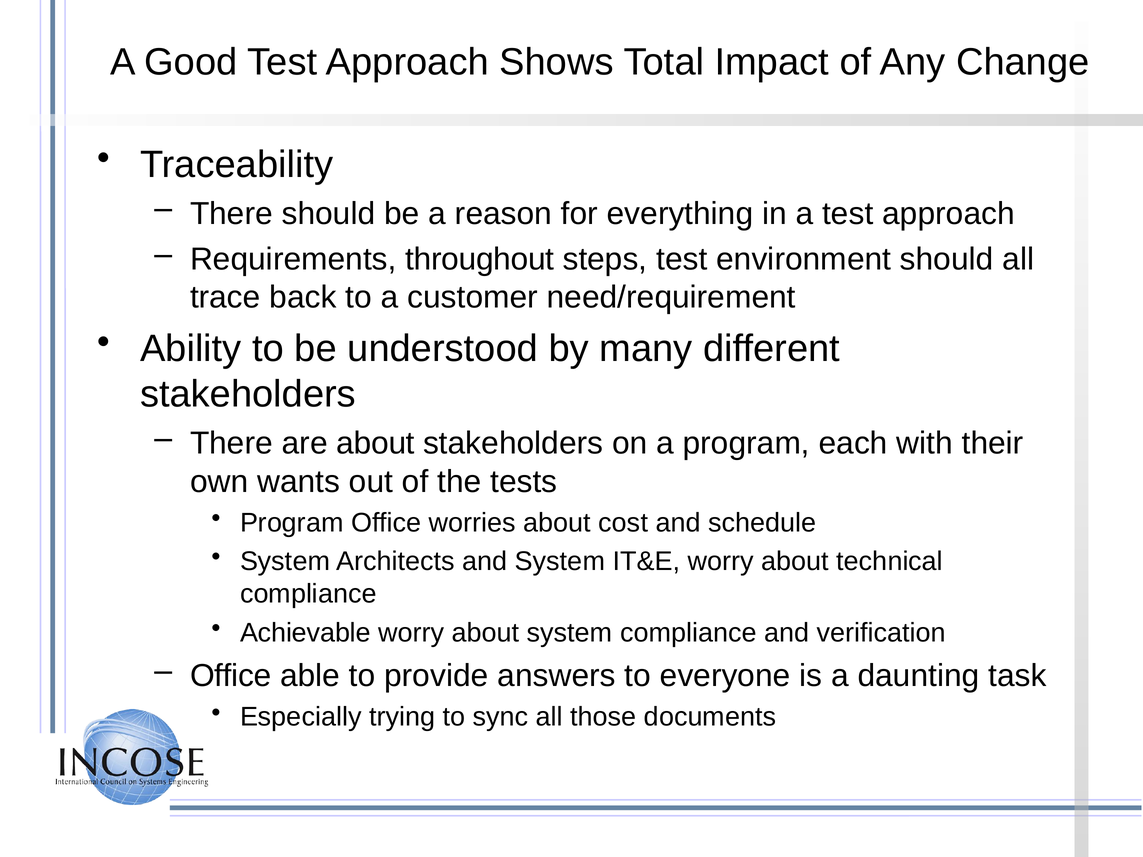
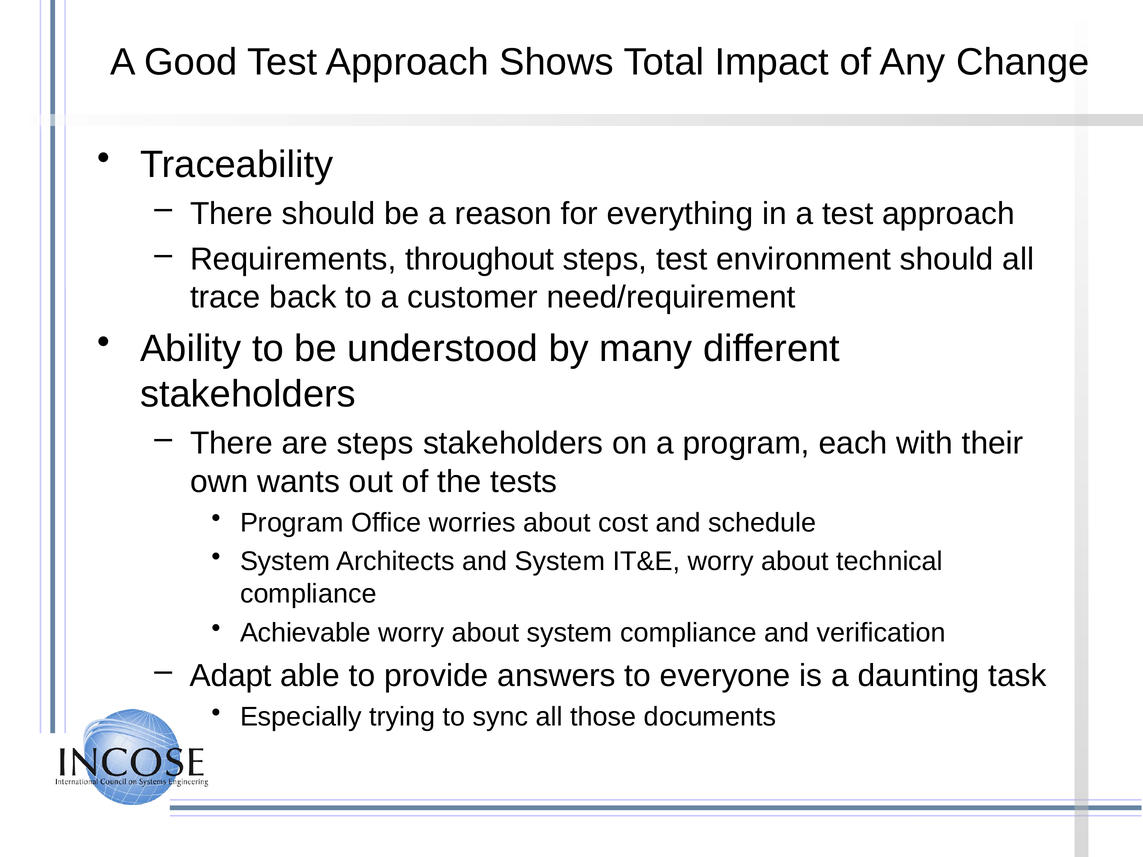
are about: about -> steps
Office at (231, 676): Office -> Adapt
